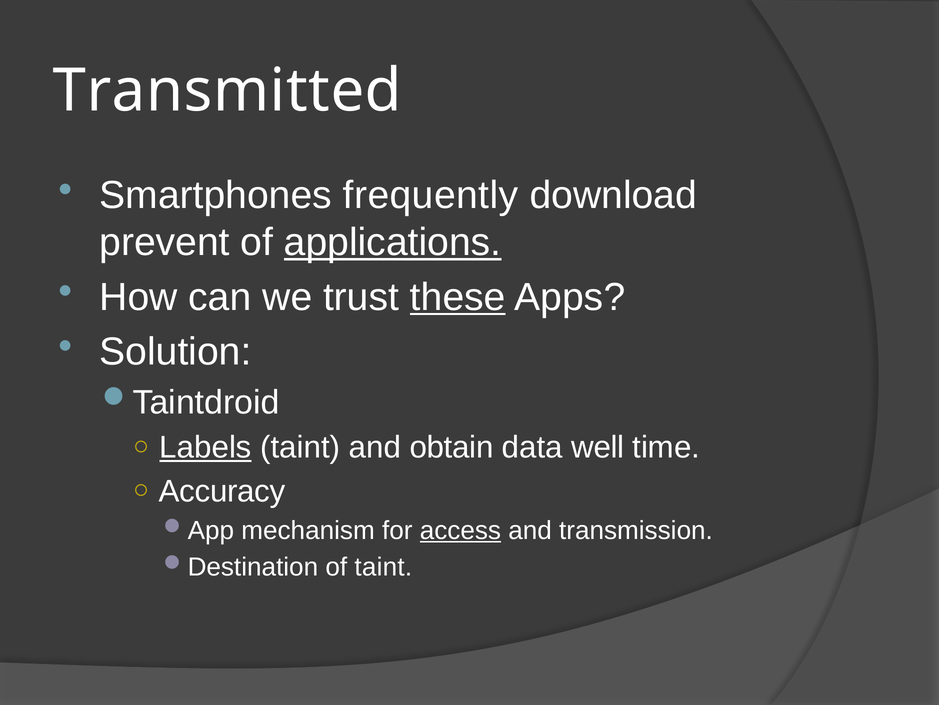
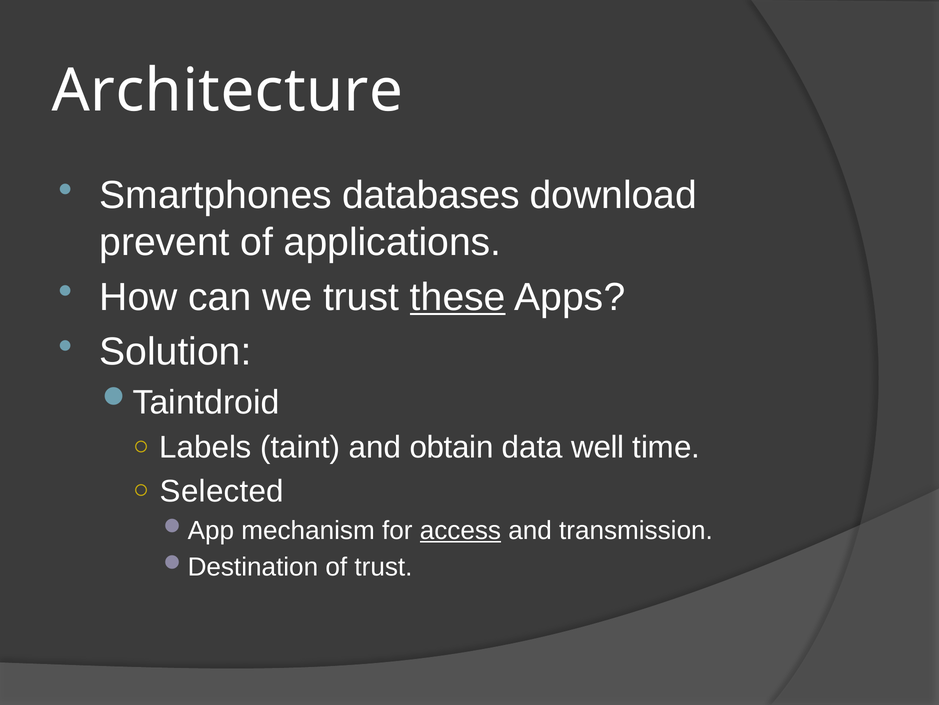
Transmitted: Transmitted -> Architecture
frequently: frequently -> databases
applications underline: present -> none
Labels underline: present -> none
Accuracy: Accuracy -> Selected
of taint: taint -> trust
